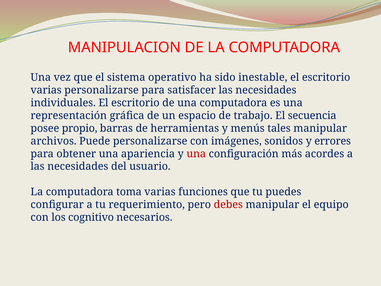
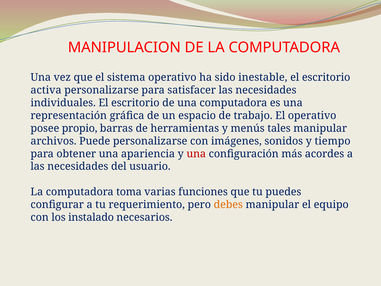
varias at (46, 90): varias -> activa
El secuencia: secuencia -> operativo
errores: errores -> tiempo
debes colour: red -> orange
cognitivo: cognitivo -> instalado
